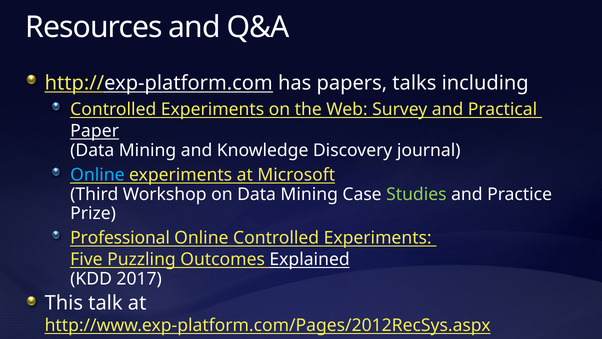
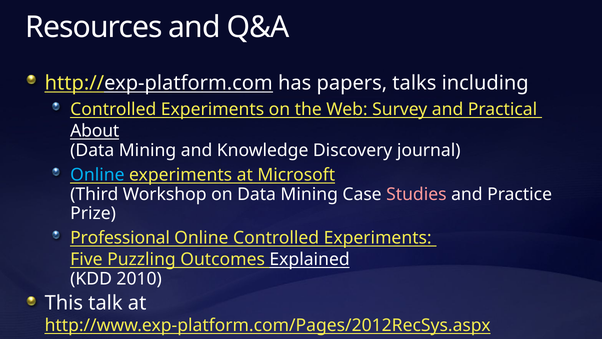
Paper: Paper -> About
Studies colour: light green -> pink
2017: 2017 -> 2010
